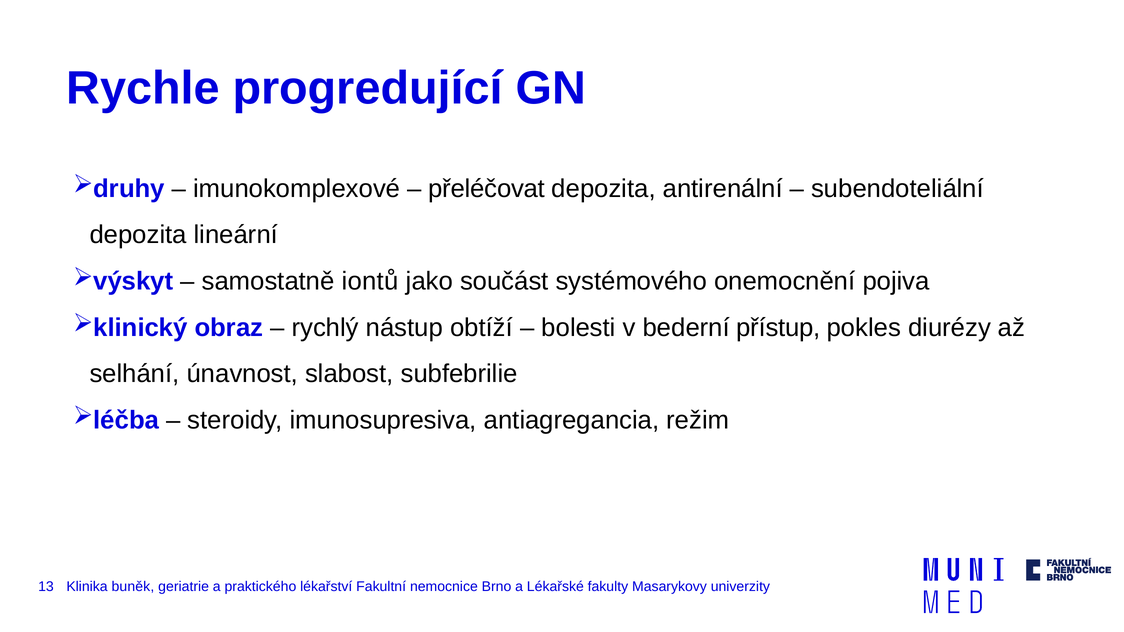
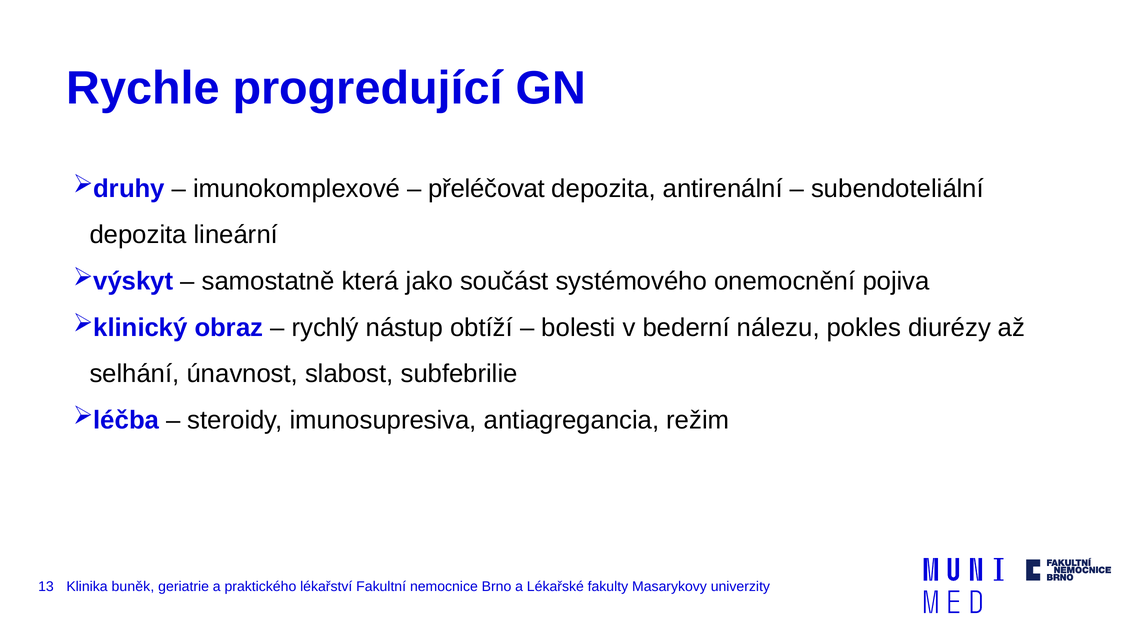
iontů: iontů -> která
přístup: přístup -> nálezu
